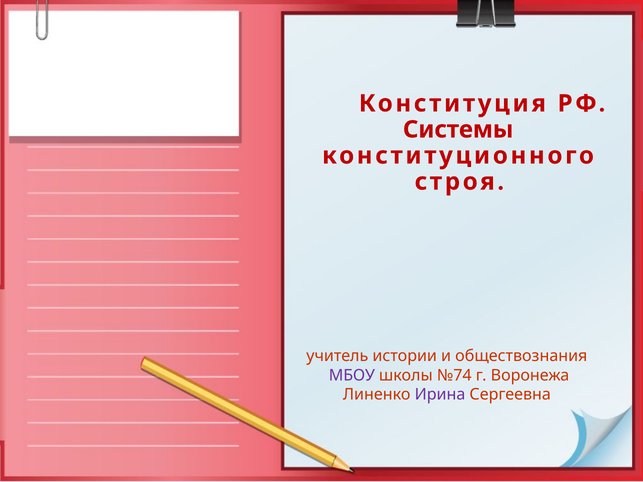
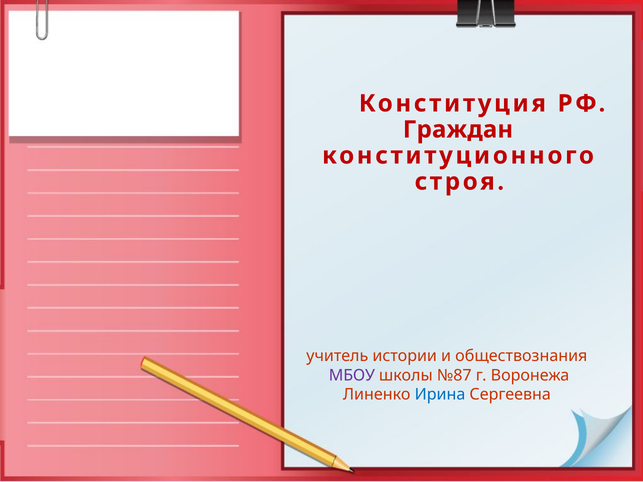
Системы: Системы -> Граждан
№74: №74 -> №87
Ирина colour: purple -> blue
